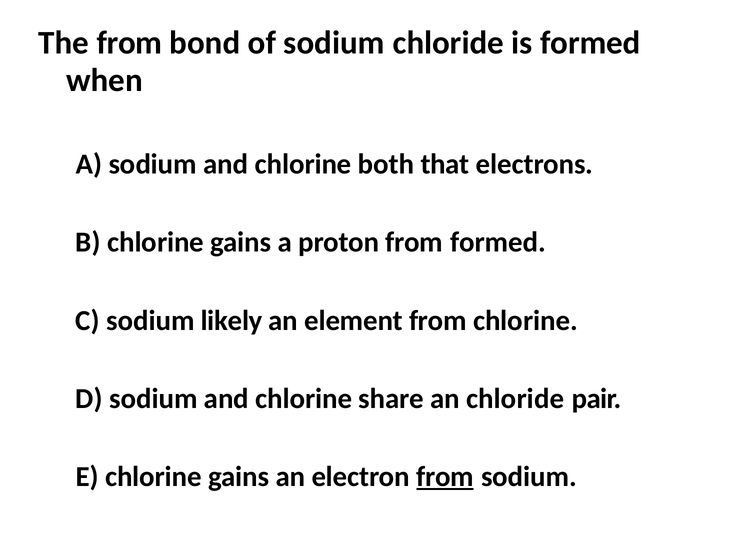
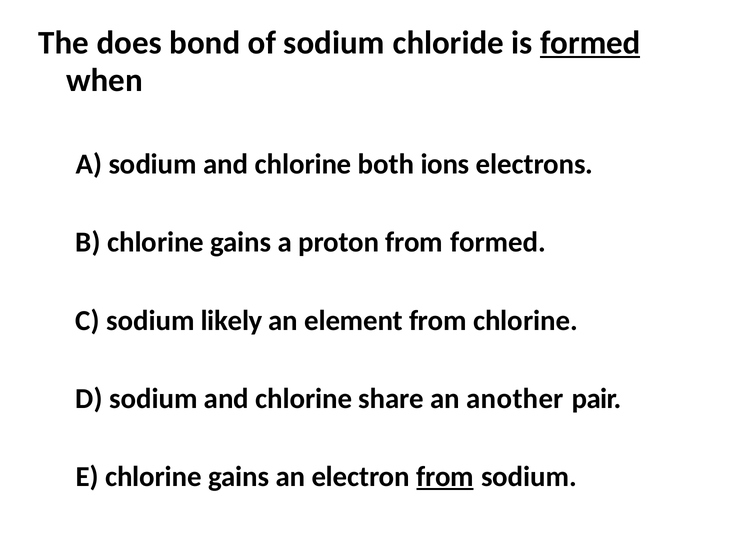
The from: from -> does
formed at (590, 43) underline: none -> present
that: that -> ions
an chloride: chloride -> another
